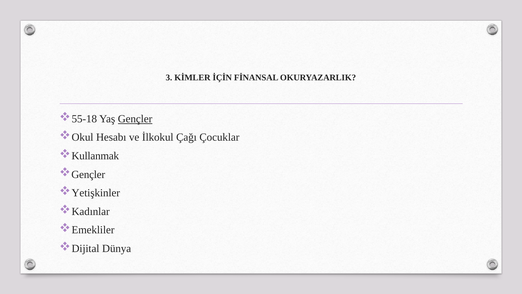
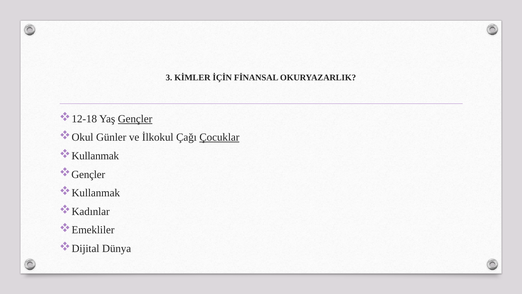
55-18: 55-18 -> 12-18
Hesabı: Hesabı -> Günler
Çocuklar underline: none -> present
Yetişkinler at (96, 193): Yetişkinler -> Kullanmak
